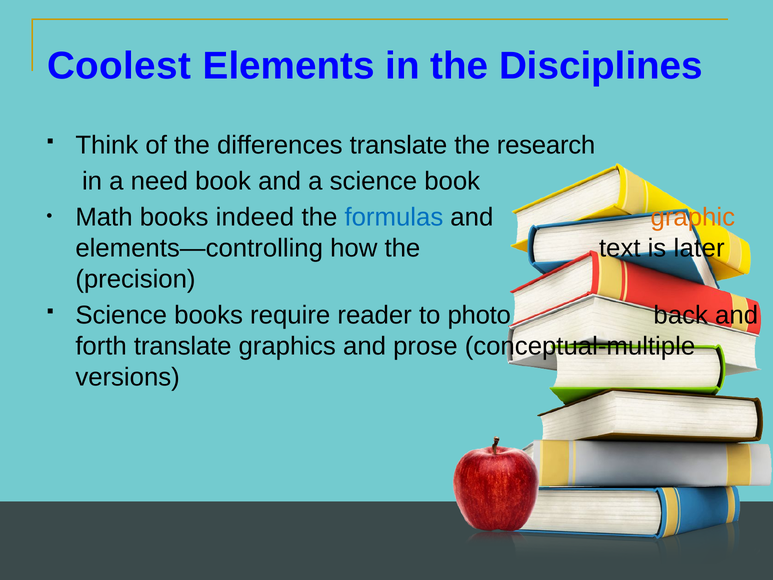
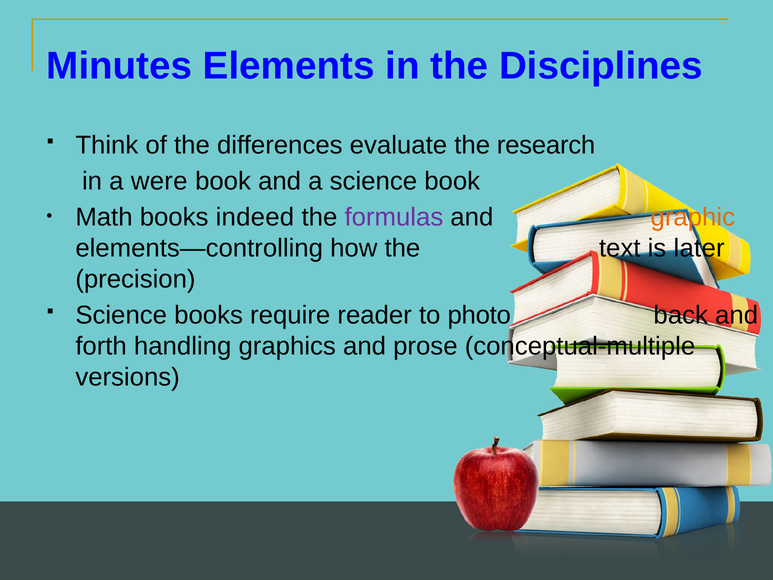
Coolest: Coolest -> Minutes
differences translate: translate -> evaluate
need: need -> were
formulas colour: blue -> purple
forth translate: translate -> handling
